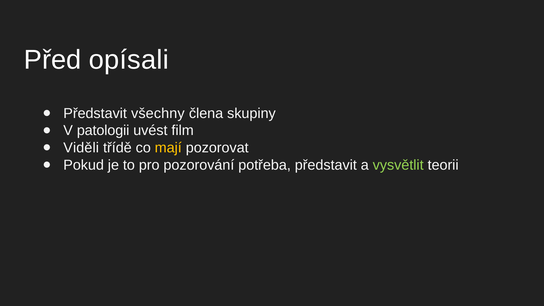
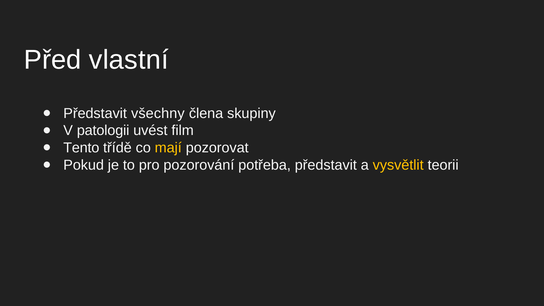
opísali: opísali -> vlastní
Viděli: Viděli -> Tento
vysvětlit colour: light green -> yellow
